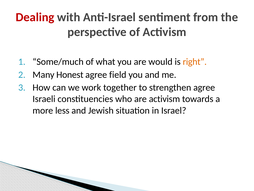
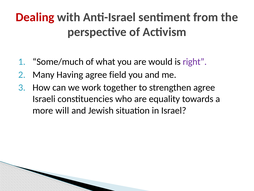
right colour: orange -> purple
Honest: Honest -> Having
are activism: activism -> equality
less: less -> will
